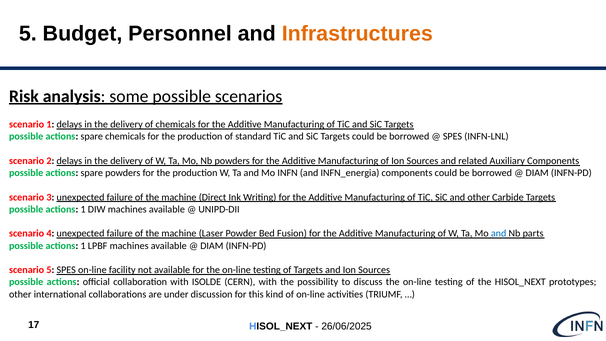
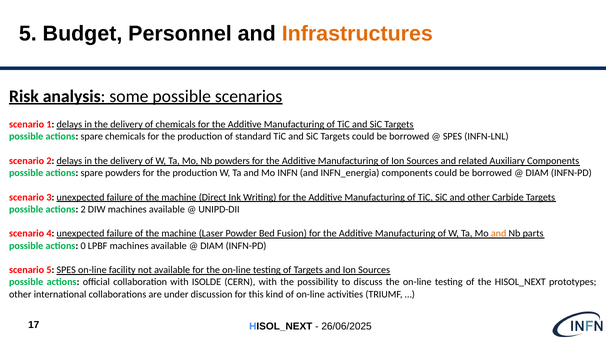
1 at (83, 209): 1 -> 2
and at (499, 234) colour: blue -> orange
1 at (83, 246): 1 -> 0
